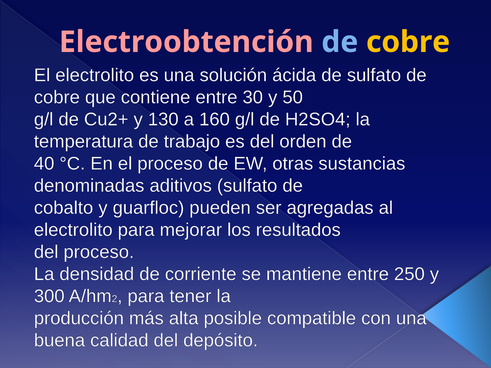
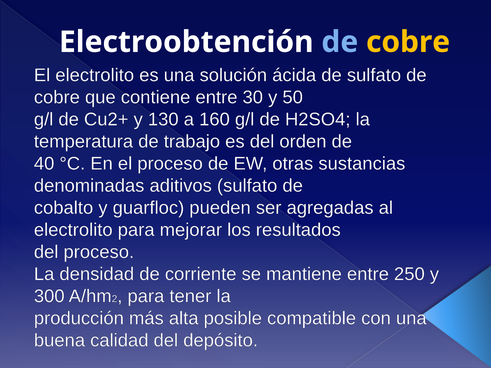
Electroobtención colour: pink -> white
